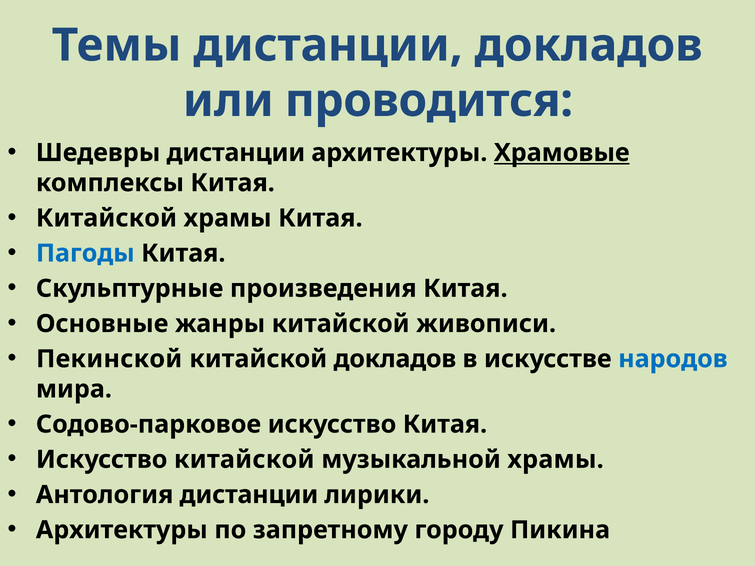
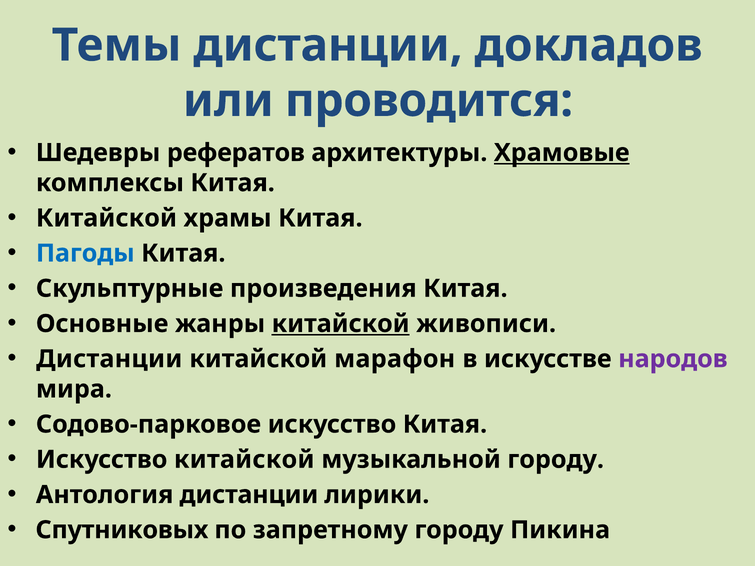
Шедевры дистанции: дистанции -> рефератов
китайской at (341, 324) underline: none -> present
Пекинской at (109, 359): Пекинской -> Дистанции
китайской докладов: докладов -> марафон
народов colour: blue -> purple
музыкальной храмы: храмы -> городу
Архитектуры at (122, 530): Архитектуры -> Спутниковых
